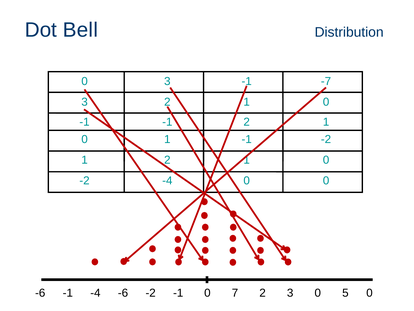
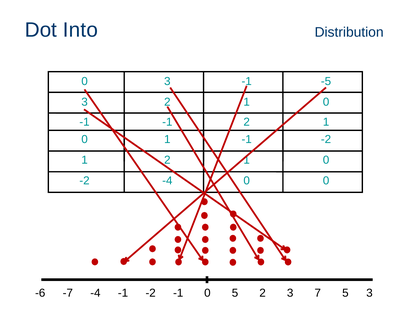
Bell: Bell -> Into
-7: -7 -> -5
-1 at (68, 292): -1 -> -7
-6 at (123, 292): -6 -> -1
0 7: 7 -> 5
3 0: 0 -> 7
5 0: 0 -> 3
